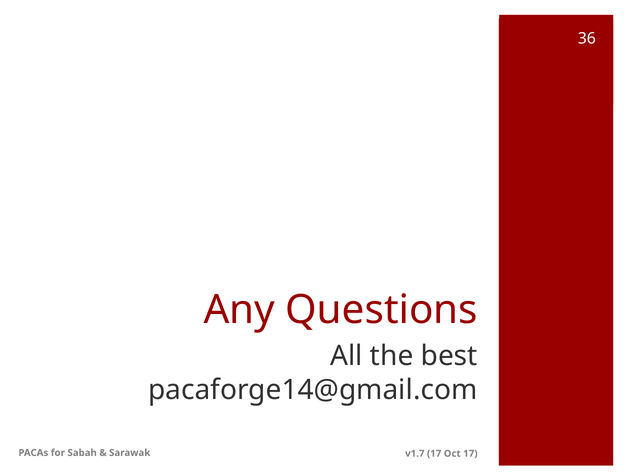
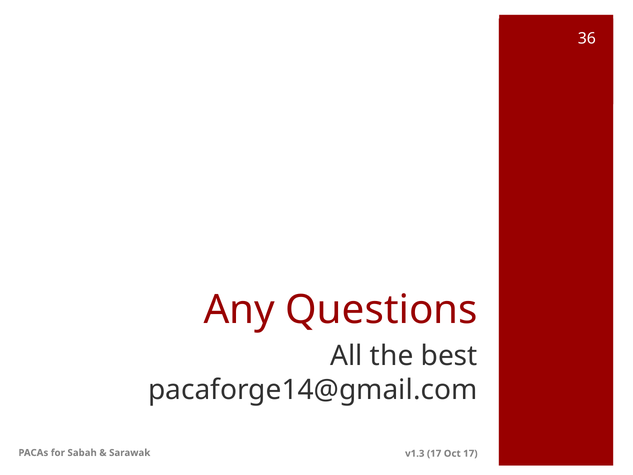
v1.7: v1.7 -> v1.3
